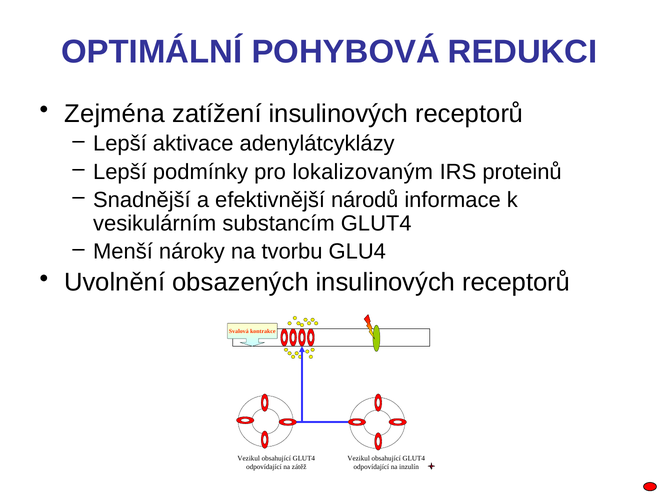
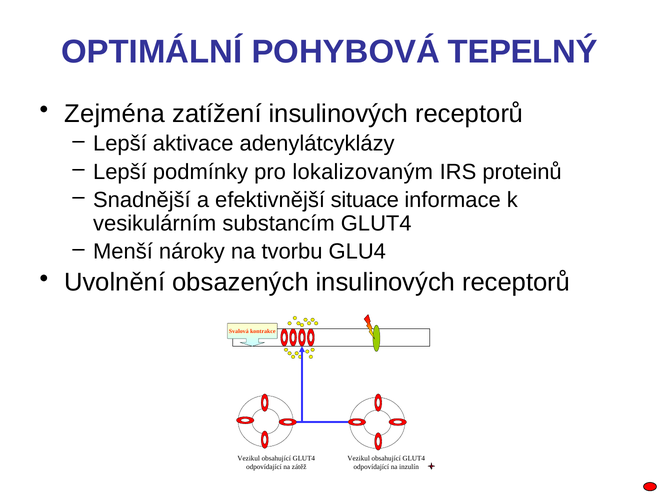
REDUKCI: REDUKCI -> TEPELNÝ
národů: národů -> situace
